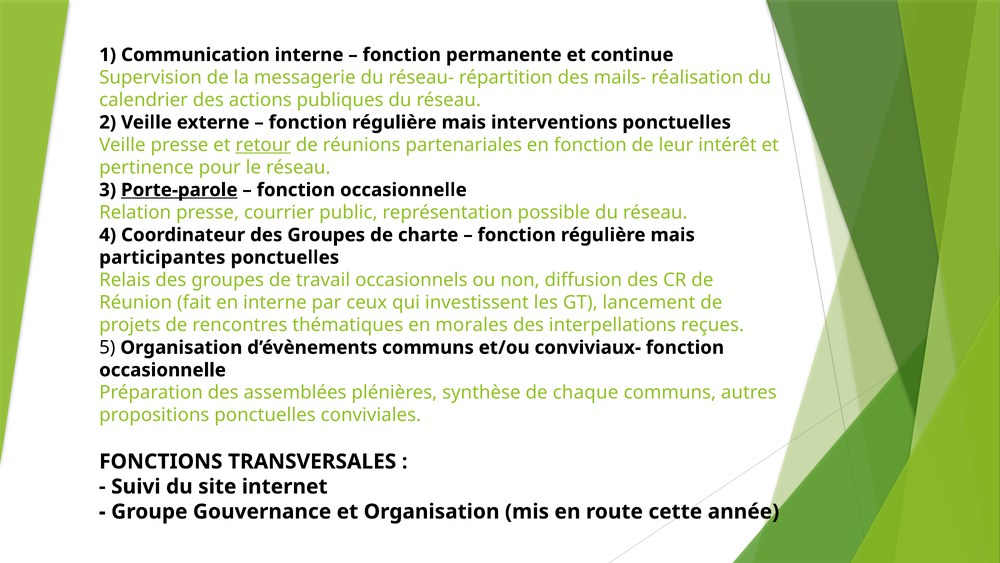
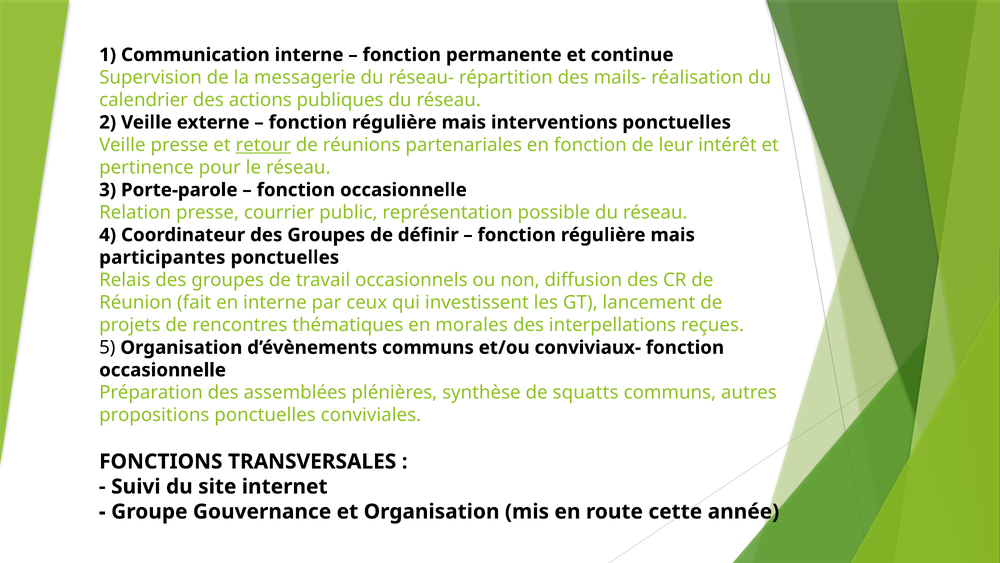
Porte-parole underline: present -> none
charte: charte -> définir
chaque: chaque -> squatts
